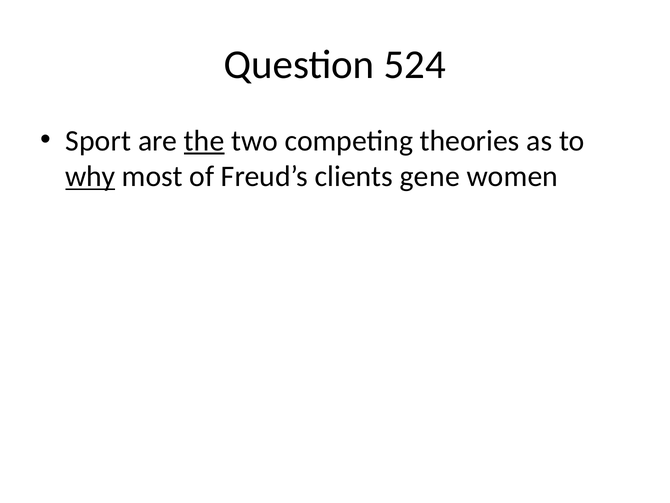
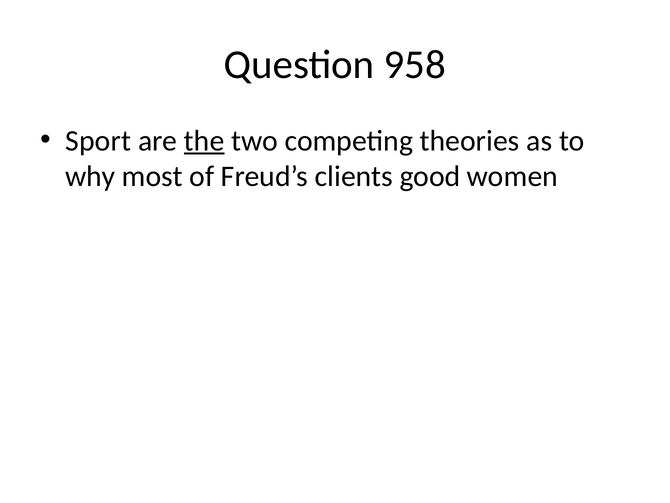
524: 524 -> 958
why underline: present -> none
gene: gene -> good
